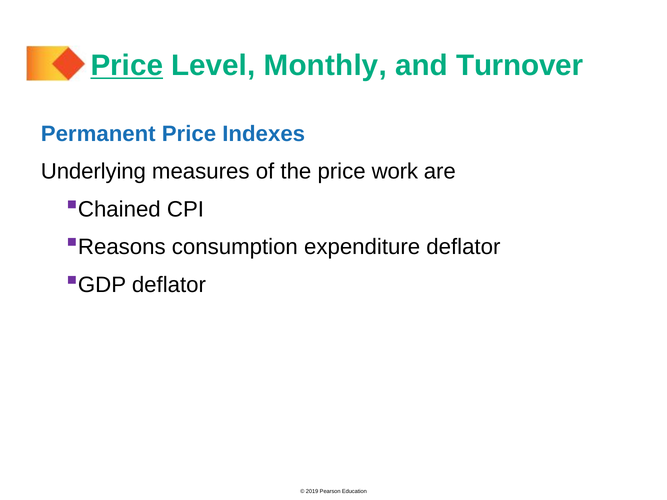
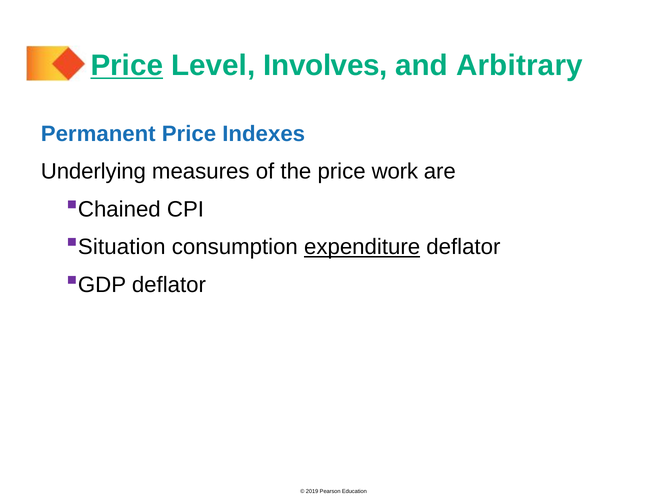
Monthly: Monthly -> Involves
Turnover: Turnover -> Arbitrary
Reasons: Reasons -> Situation
expenditure underline: none -> present
